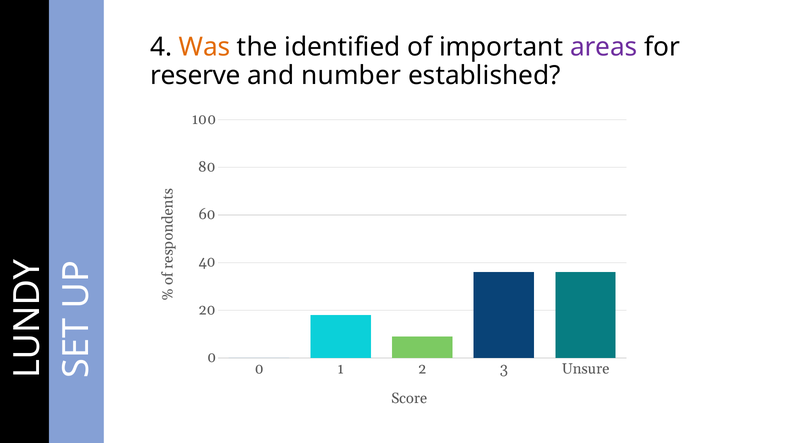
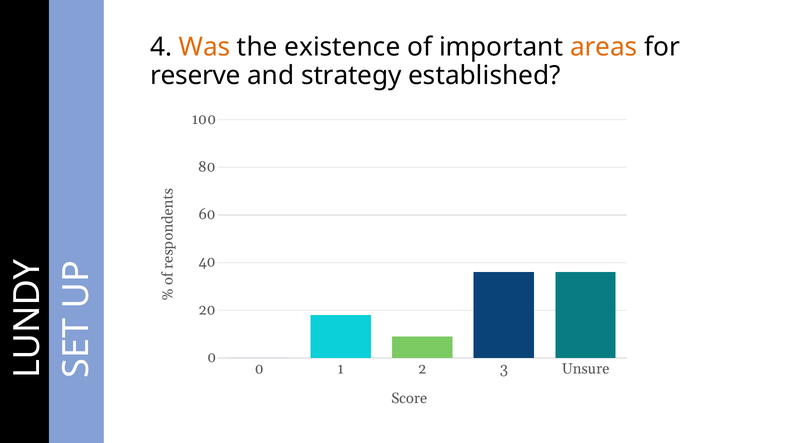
identified: identified -> existence
areas colour: purple -> orange
number: number -> strategy
